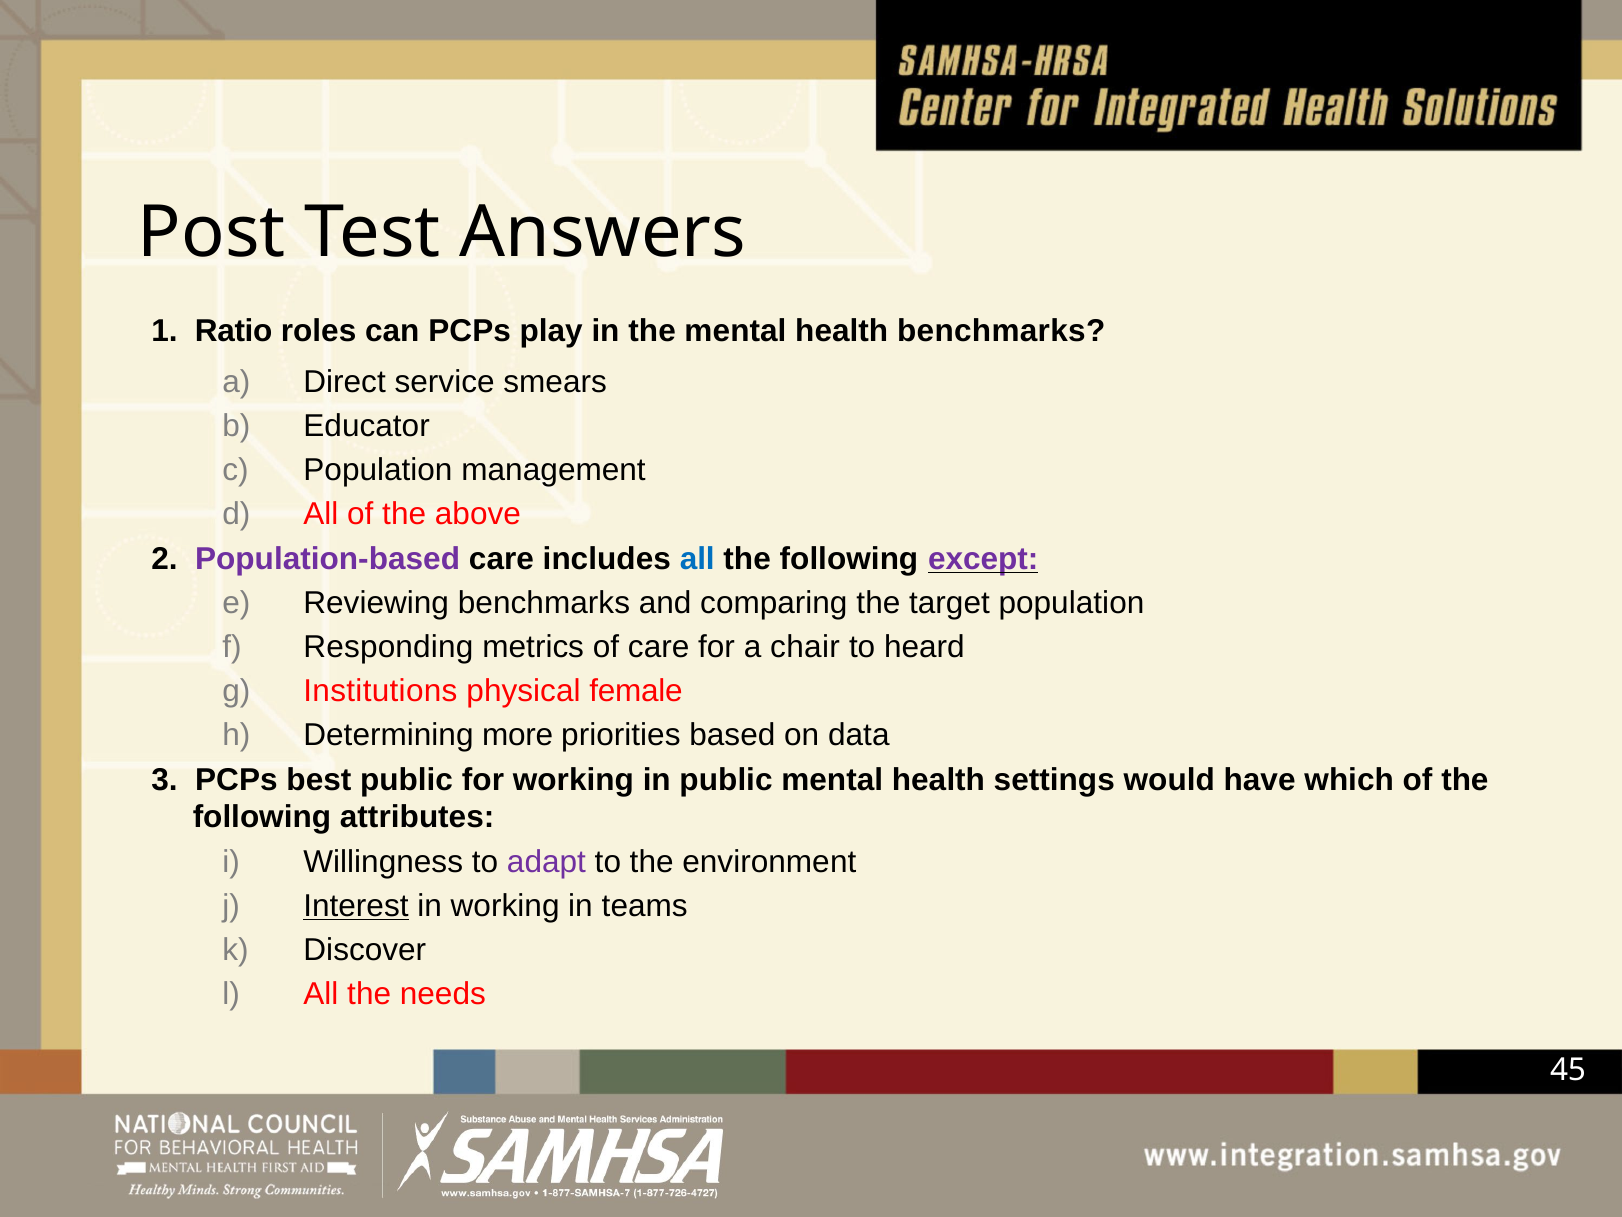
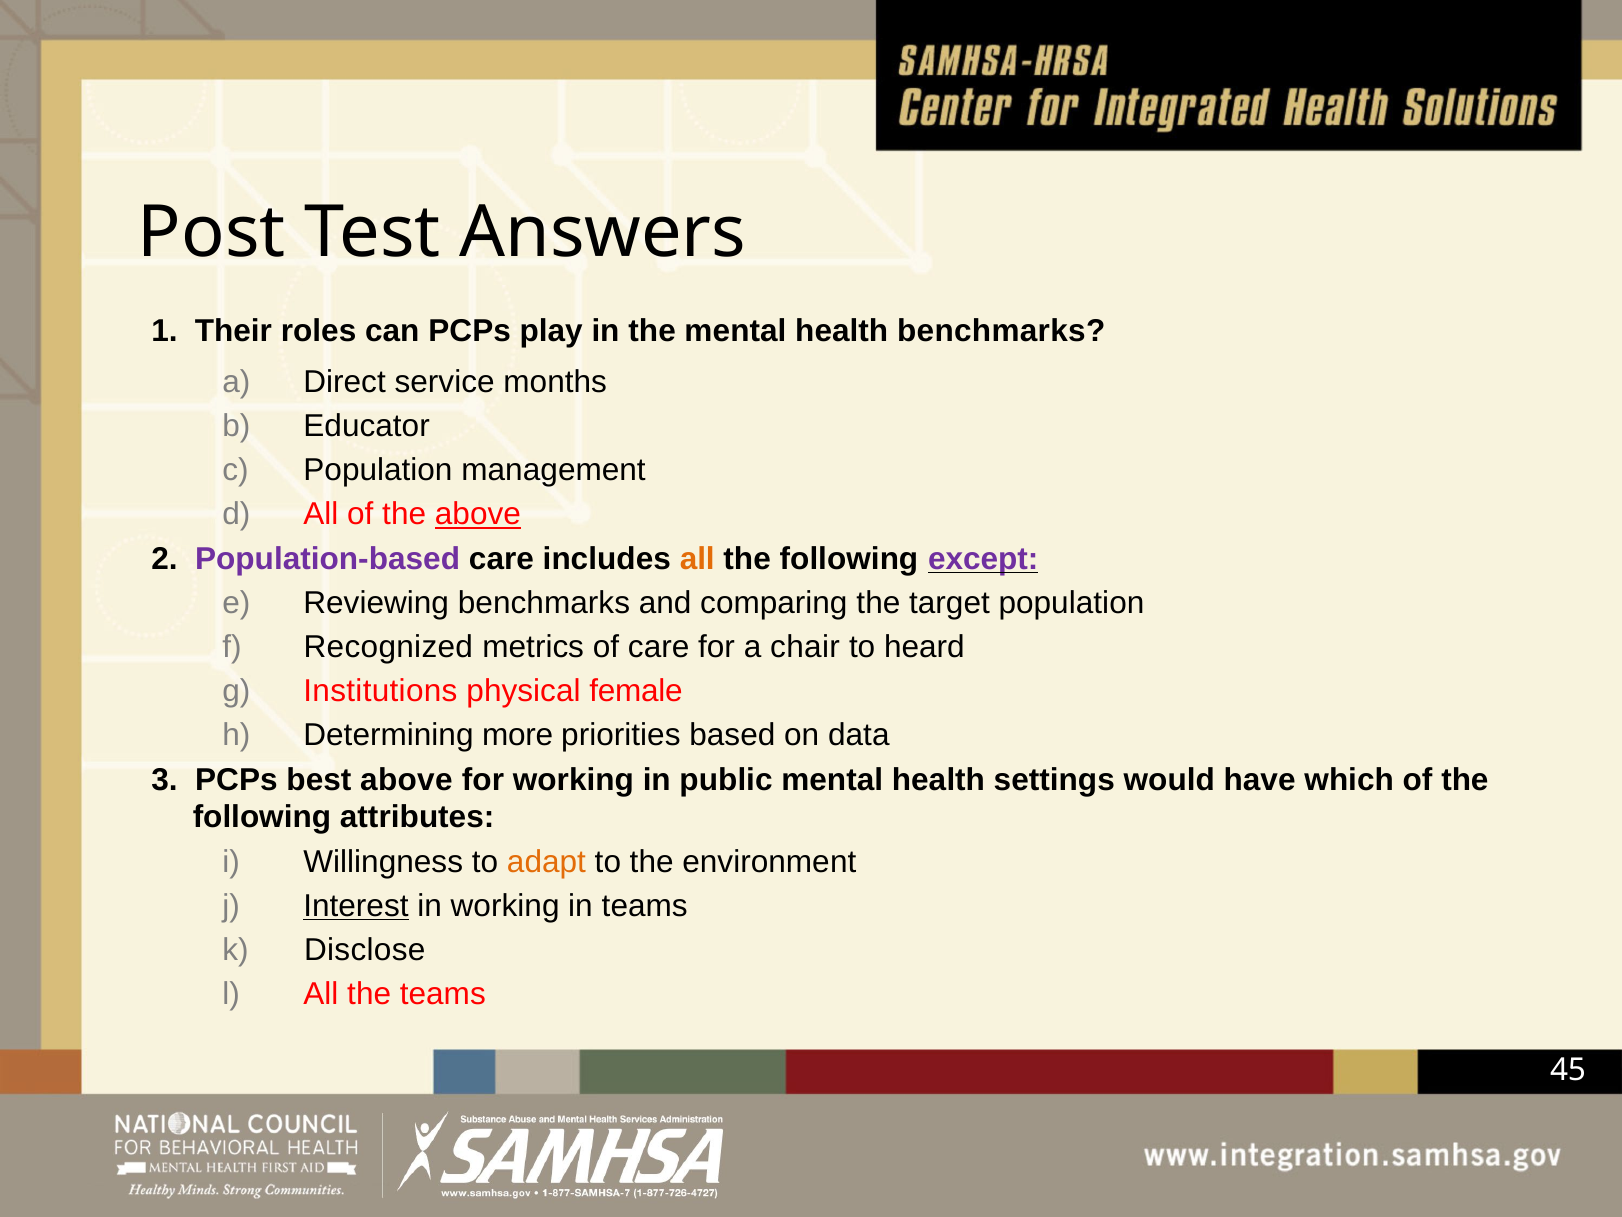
Ratio: Ratio -> Their
smears: smears -> months
above at (478, 514) underline: none -> present
all at (697, 558) colour: blue -> orange
Responding: Responding -> Recognized
best public: public -> above
adapt colour: purple -> orange
Discover: Discover -> Disclose
the needs: needs -> teams
